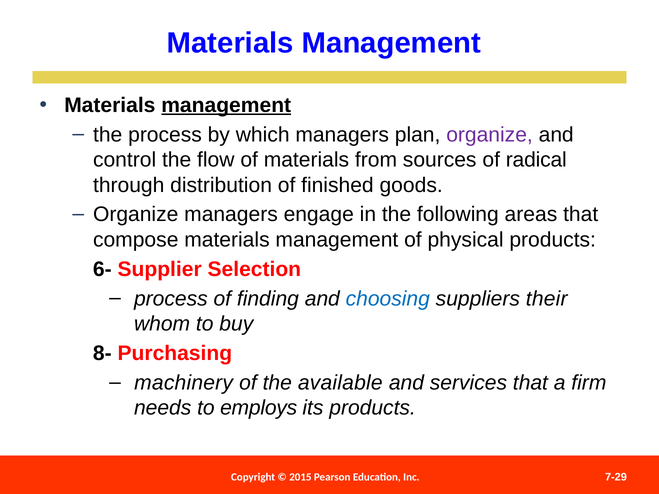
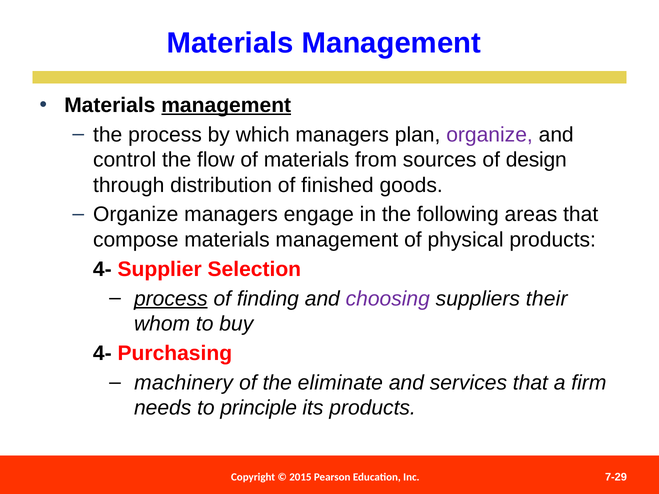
radical: radical -> design
6- at (102, 269): 6- -> 4-
process at (171, 299) underline: none -> present
choosing colour: blue -> purple
8- at (102, 353): 8- -> 4-
available: available -> eliminate
employs: employs -> principle
